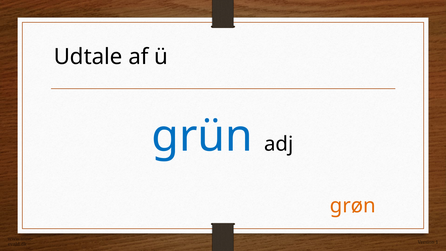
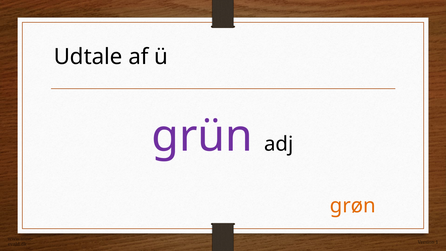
grün colour: blue -> purple
